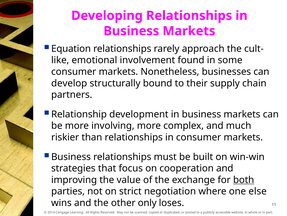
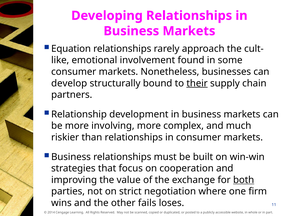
their underline: none -> present
else: else -> firm
only: only -> fails
